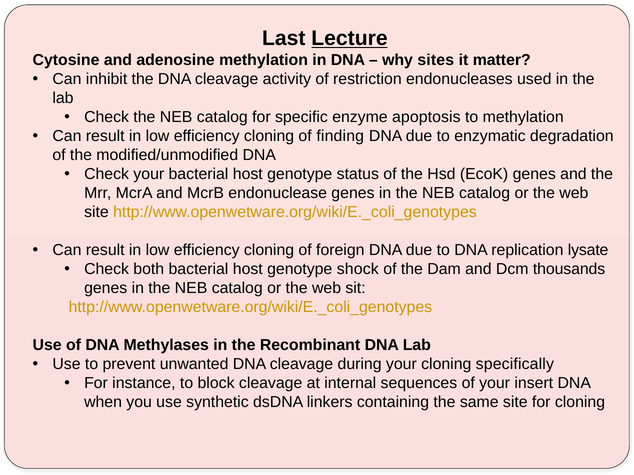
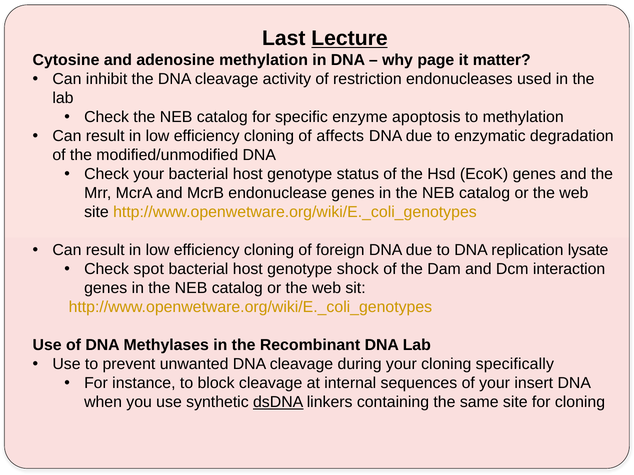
sites: sites -> page
finding: finding -> affects
both: both -> spot
thousands: thousands -> interaction
dsDNA underline: none -> present
